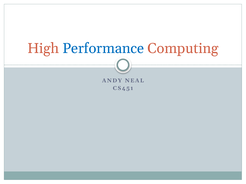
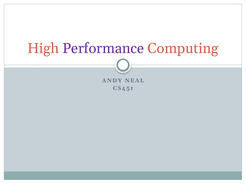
Performance colour: blue -> purple
